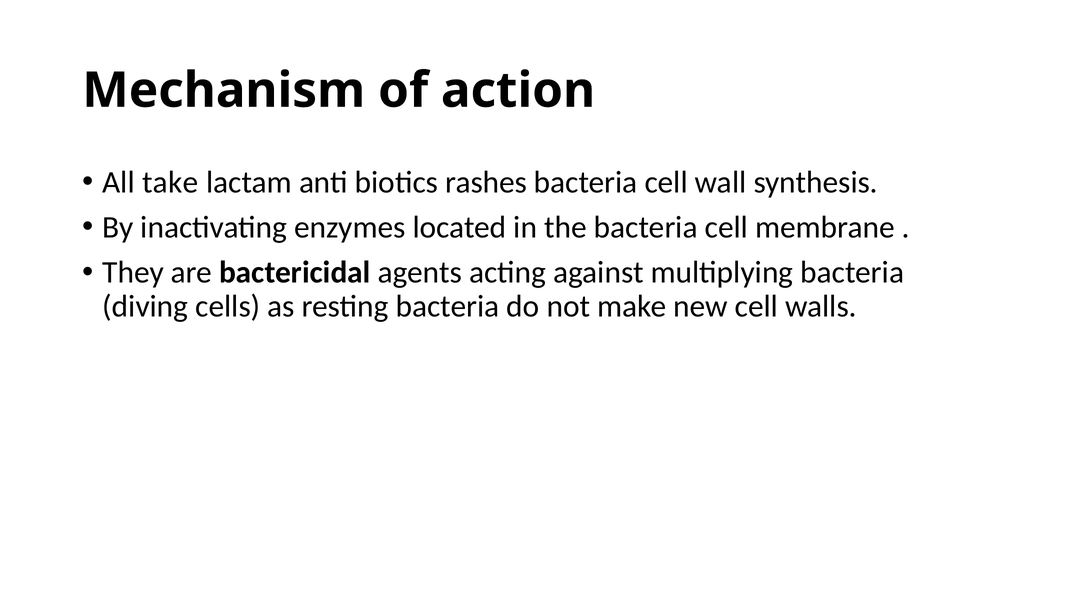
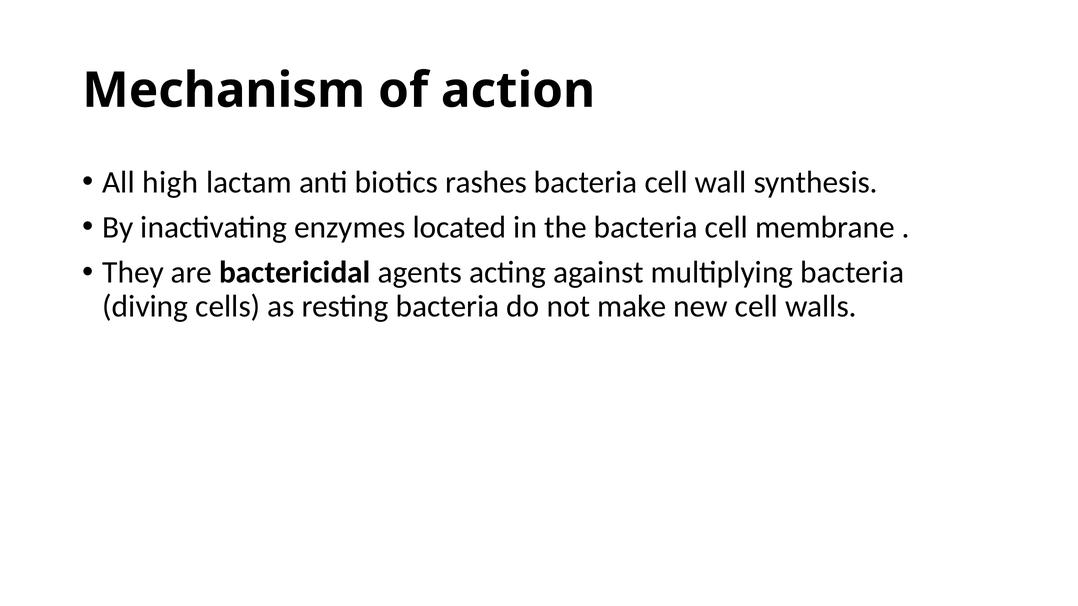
take: take -> high
